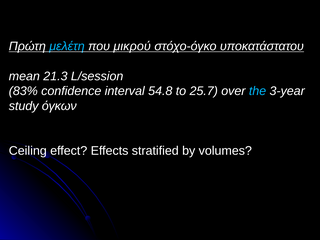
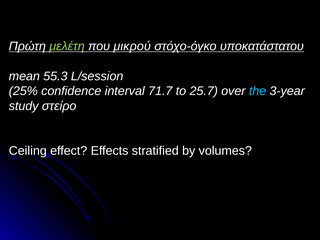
μελέτη colour: light blue -> light green
21.3: 21.3 -> 55.3
83%: 83% -> 25%
54.8: 54.8 -> 71.7
όγκων: όγκων -> στείρο
